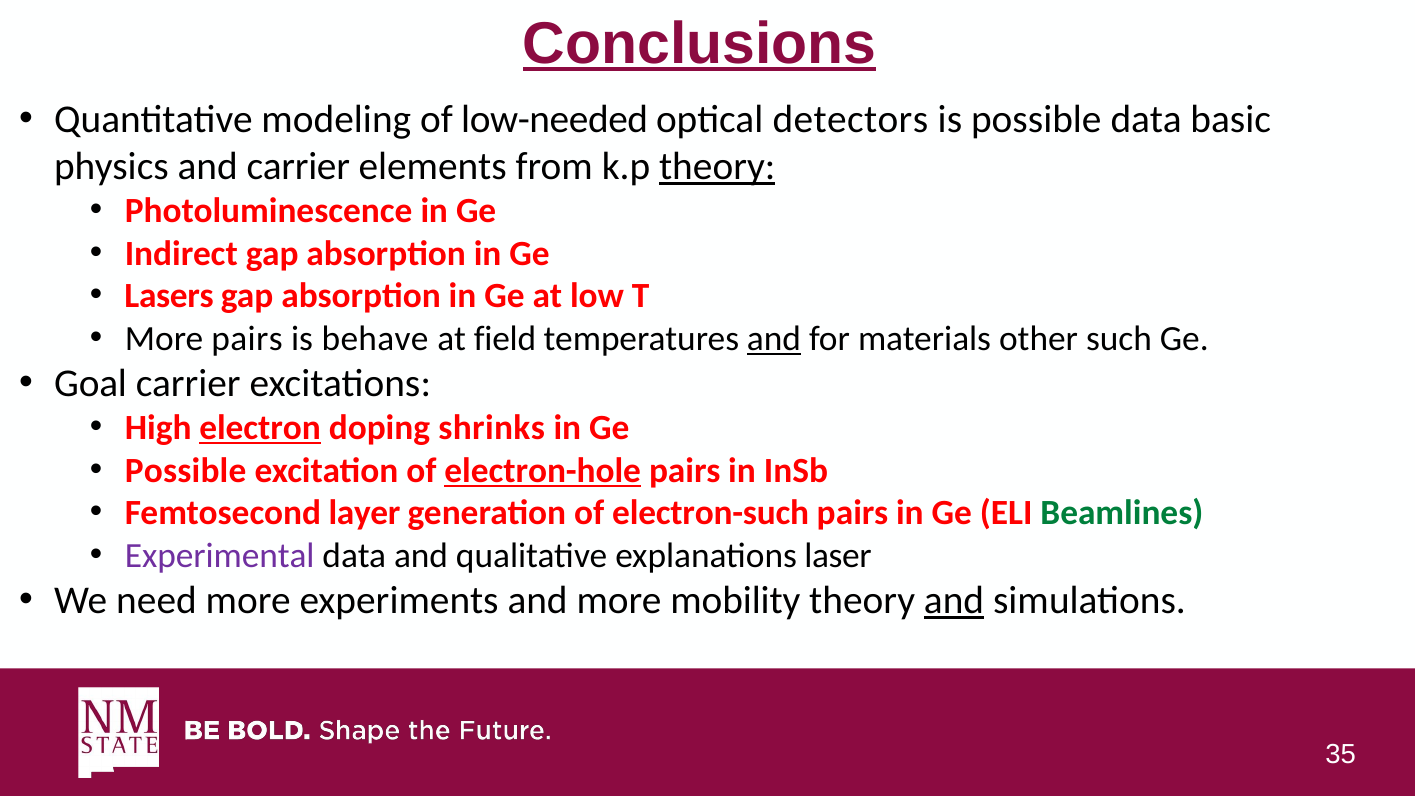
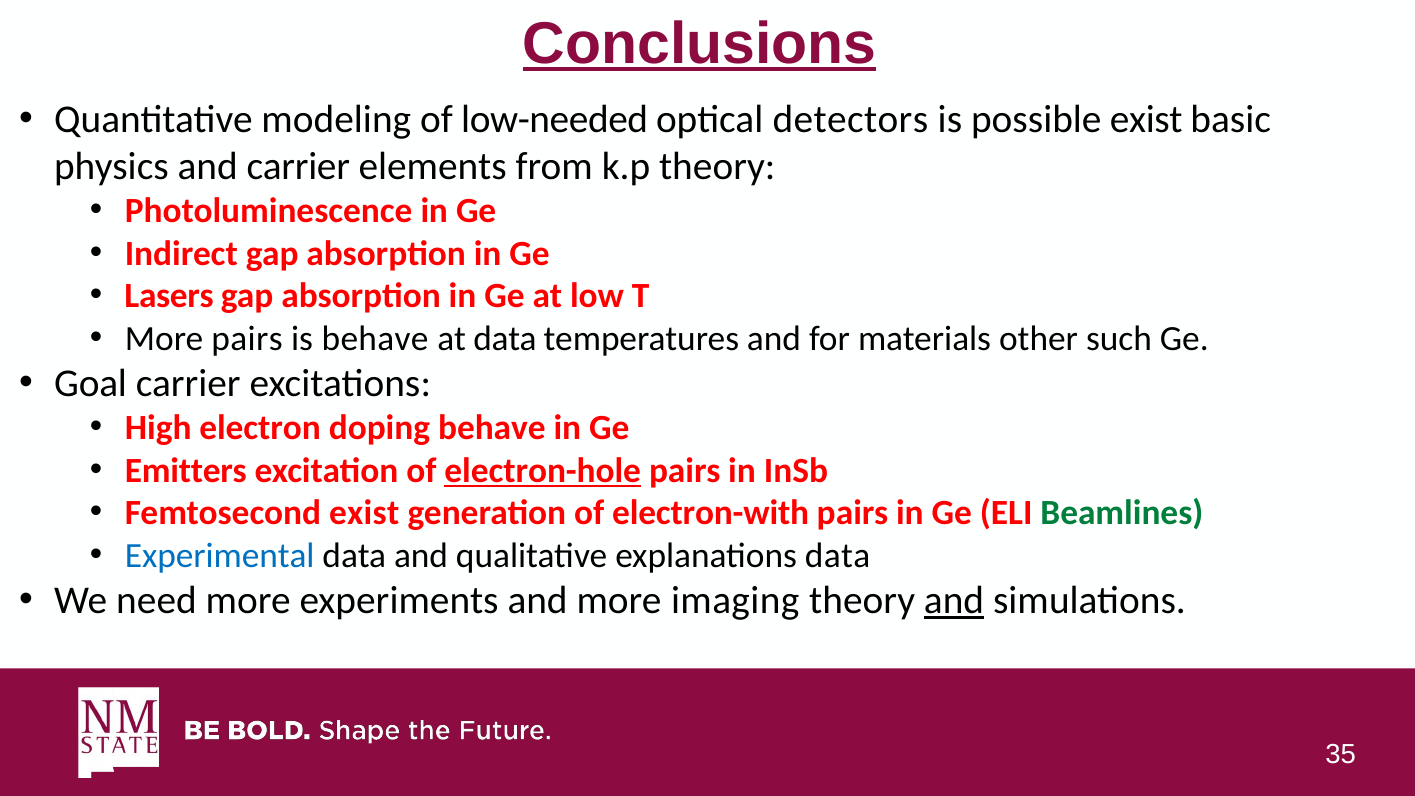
possible data: data -> exist
theory at (717, 166) underline: present -> none
at field: field -> data
and at (774, 338) underline: present -> none
electron underline: present -> none
doping shrinks: shrinks -> behave
Possible at (186, 470): Possible -> Emitters
Femtosecond layer: layer -> exist
electron-such: electron-such -> electron-with
Experimental colour: purple -> blue
explanations laser: laser -> data
mobility: mobility -> imaging
